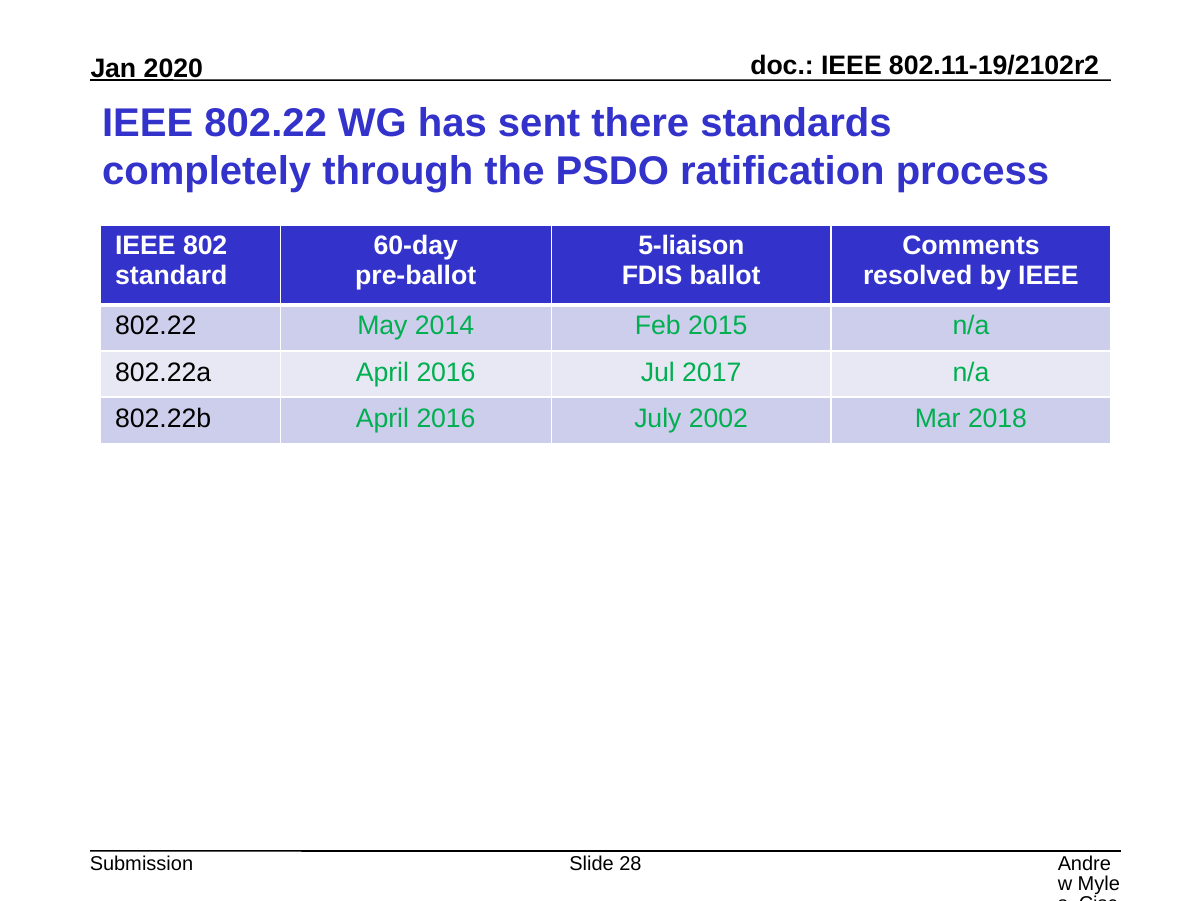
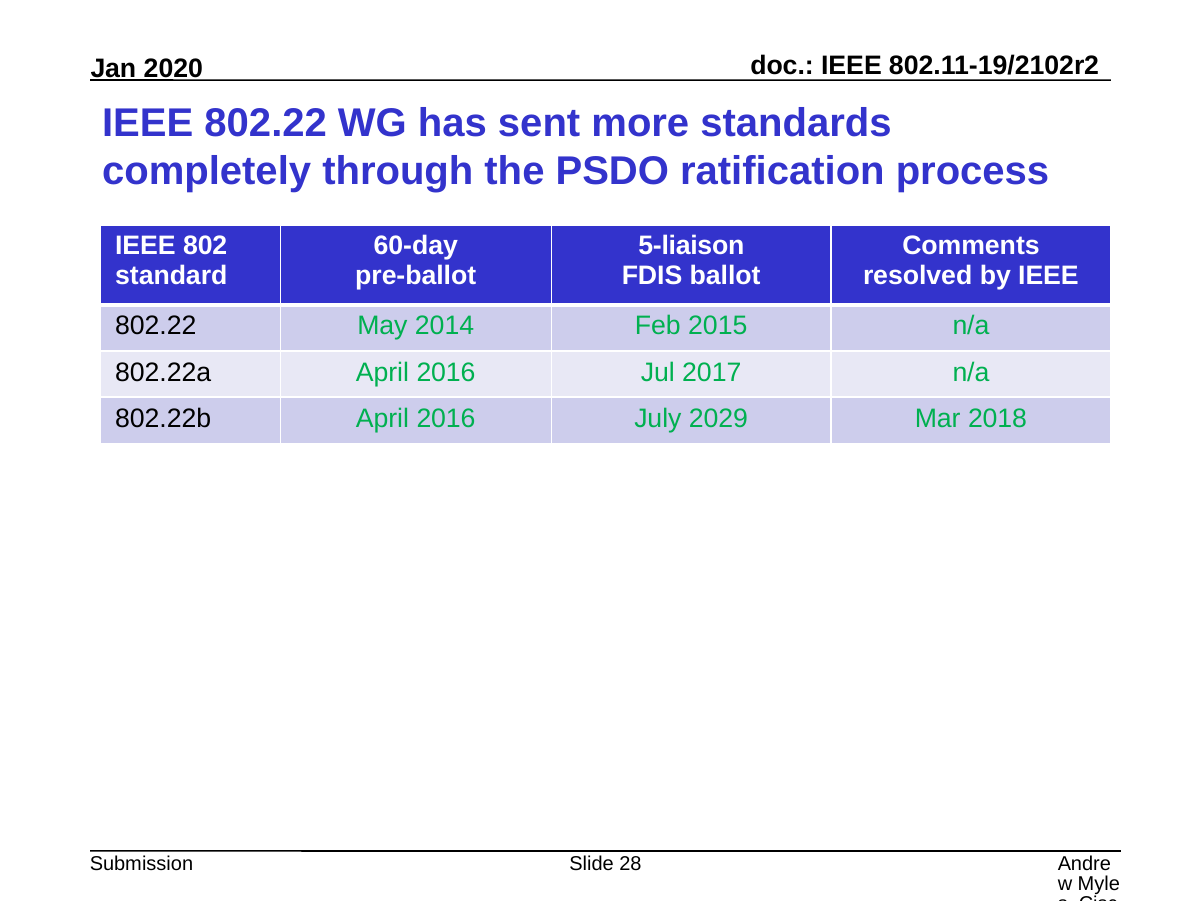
there: there -> more
2002: 2002 -> 2029
